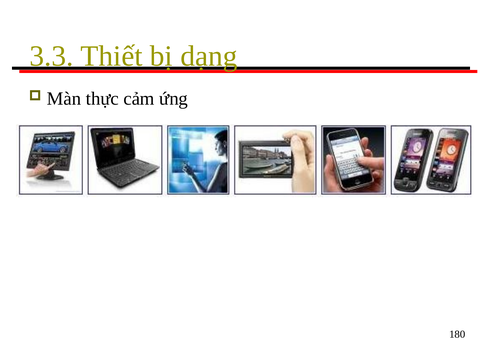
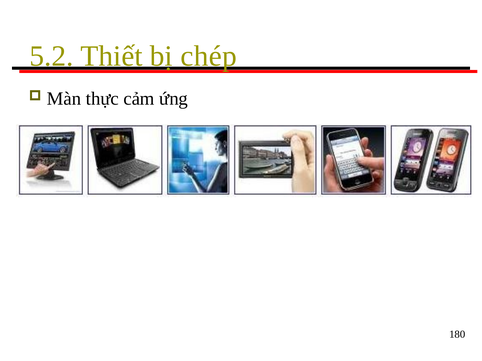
3.3: 3.3 -> 5.2
dạng: dạng -> chép
